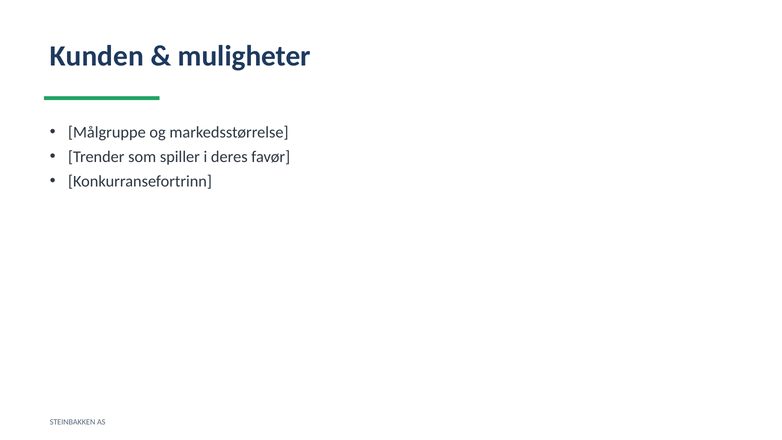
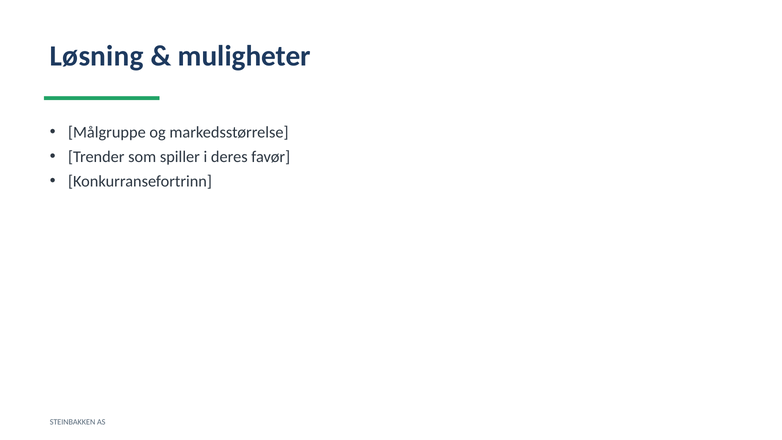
Kunden: Kunden -> Løsning
